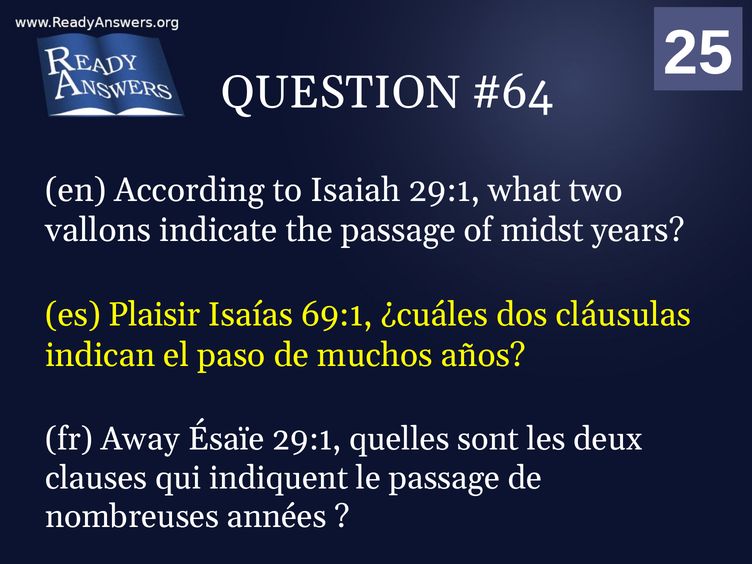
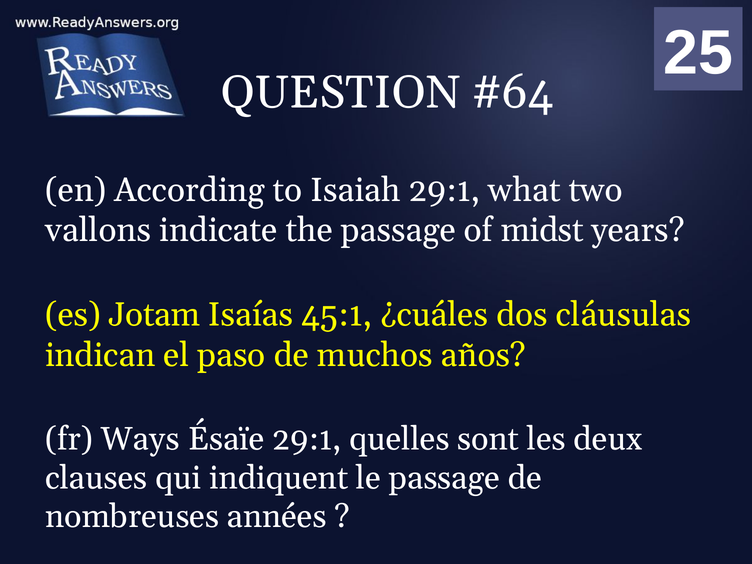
Plaisir: Plaisir -> Jotam
69:1: 69:1 -> 45:1
Away: Away -> Ways
